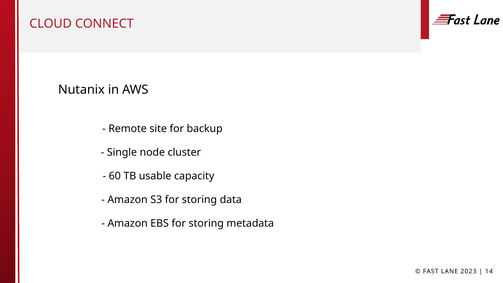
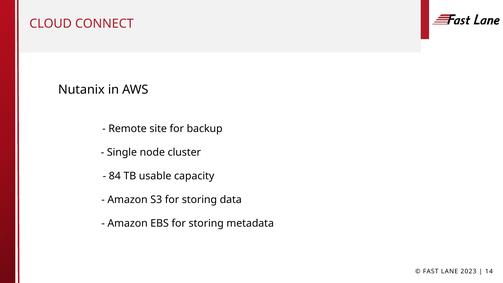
60: 60 -> 84
